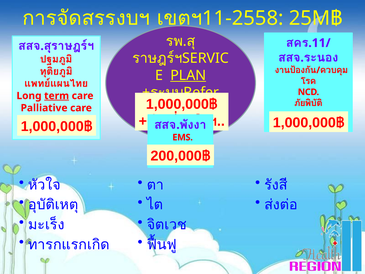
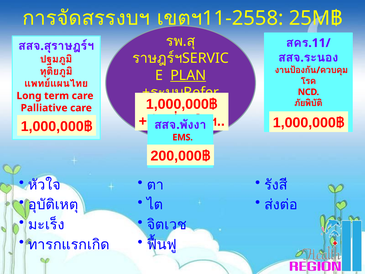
term underline: present -> none
